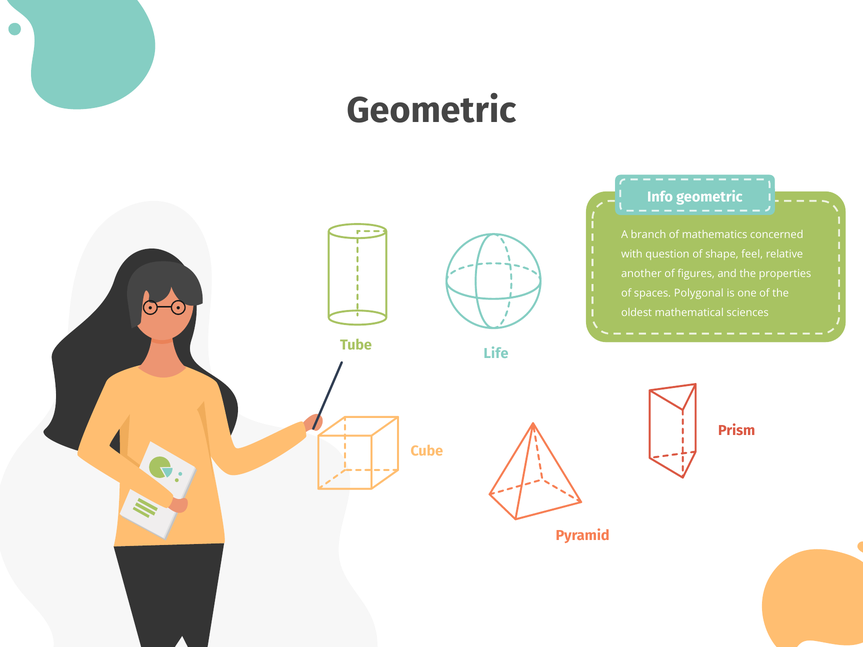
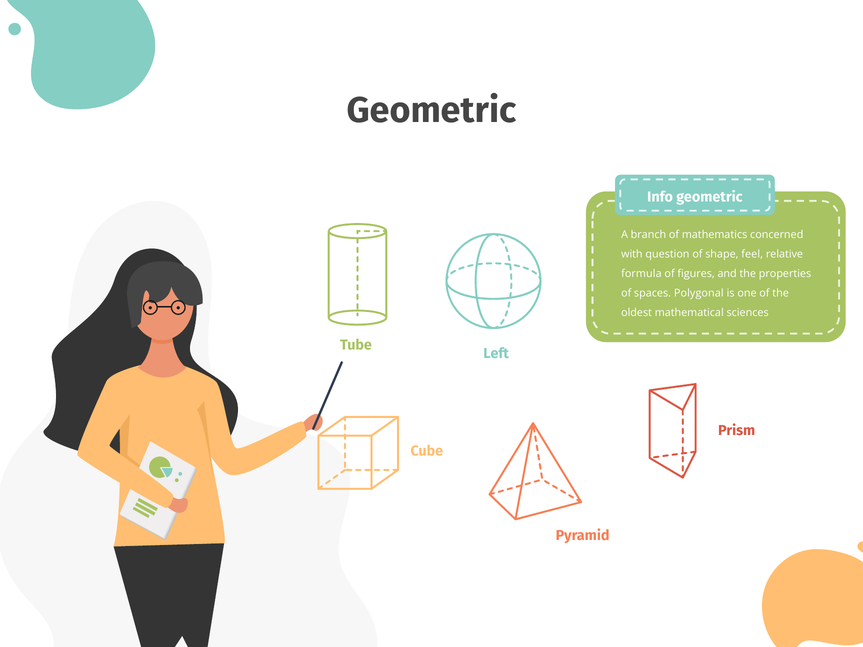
another: another -> formula
Life: Life -> Left
